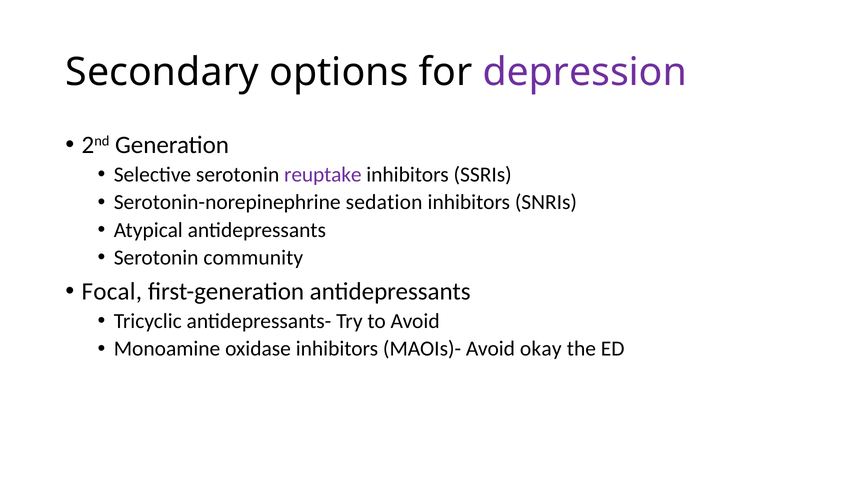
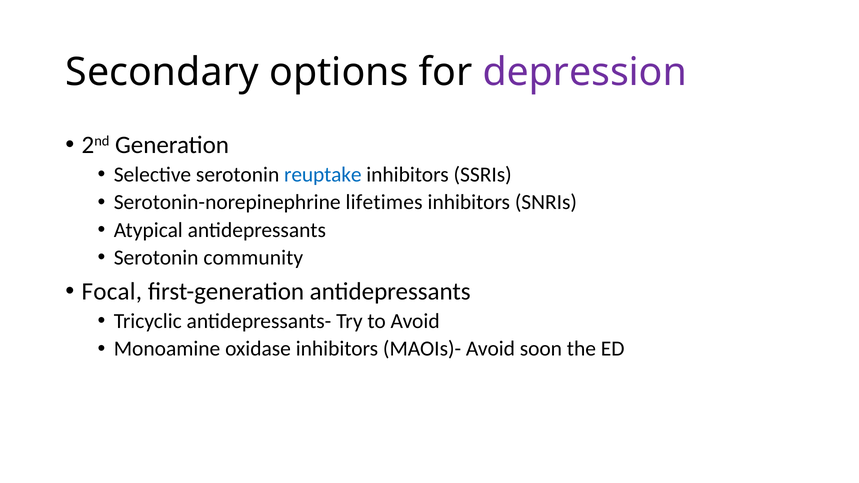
reuptake colour: purple -> blue
sedation: sedation -> lifetimes
okay: okay -> soon
